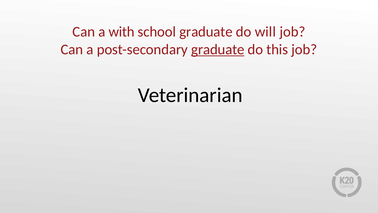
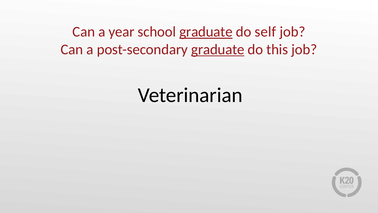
with: with -> year
graduate at (206, 32) underline: none -> present
will: will -> self
